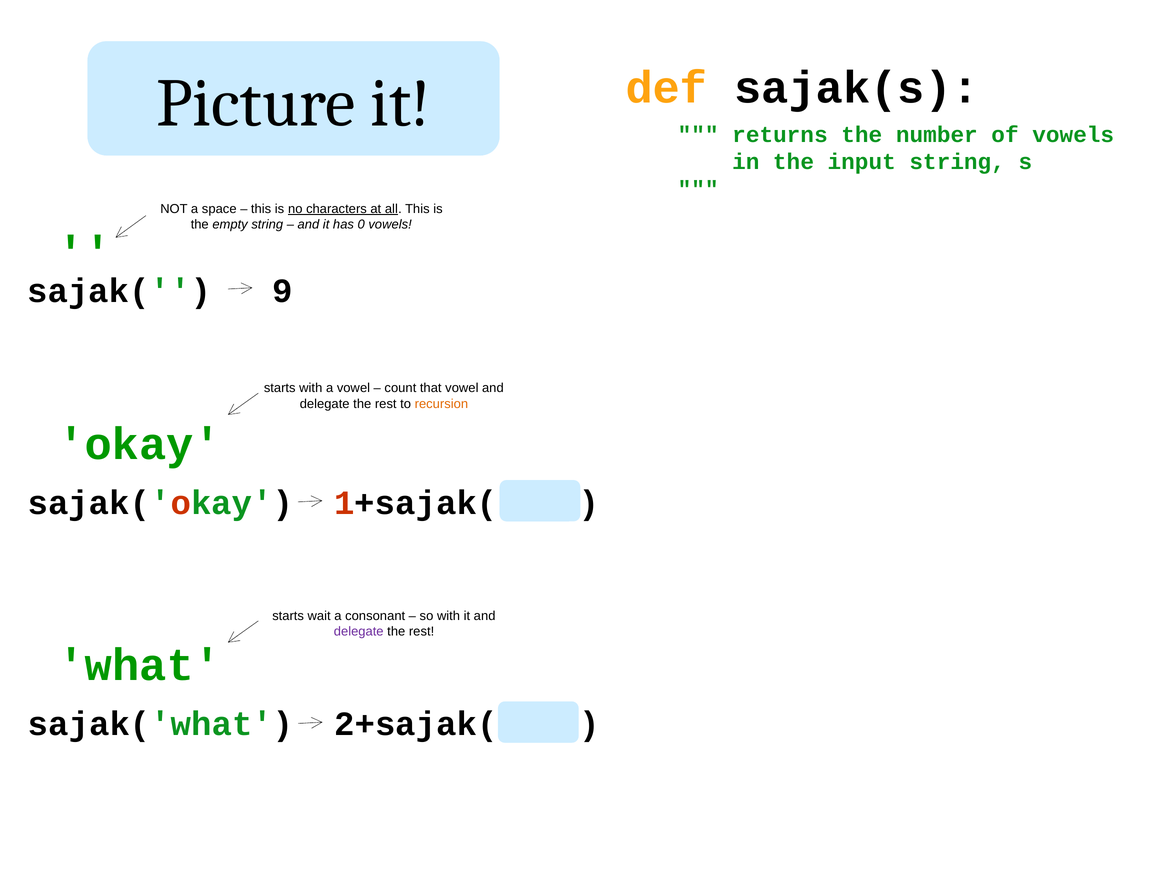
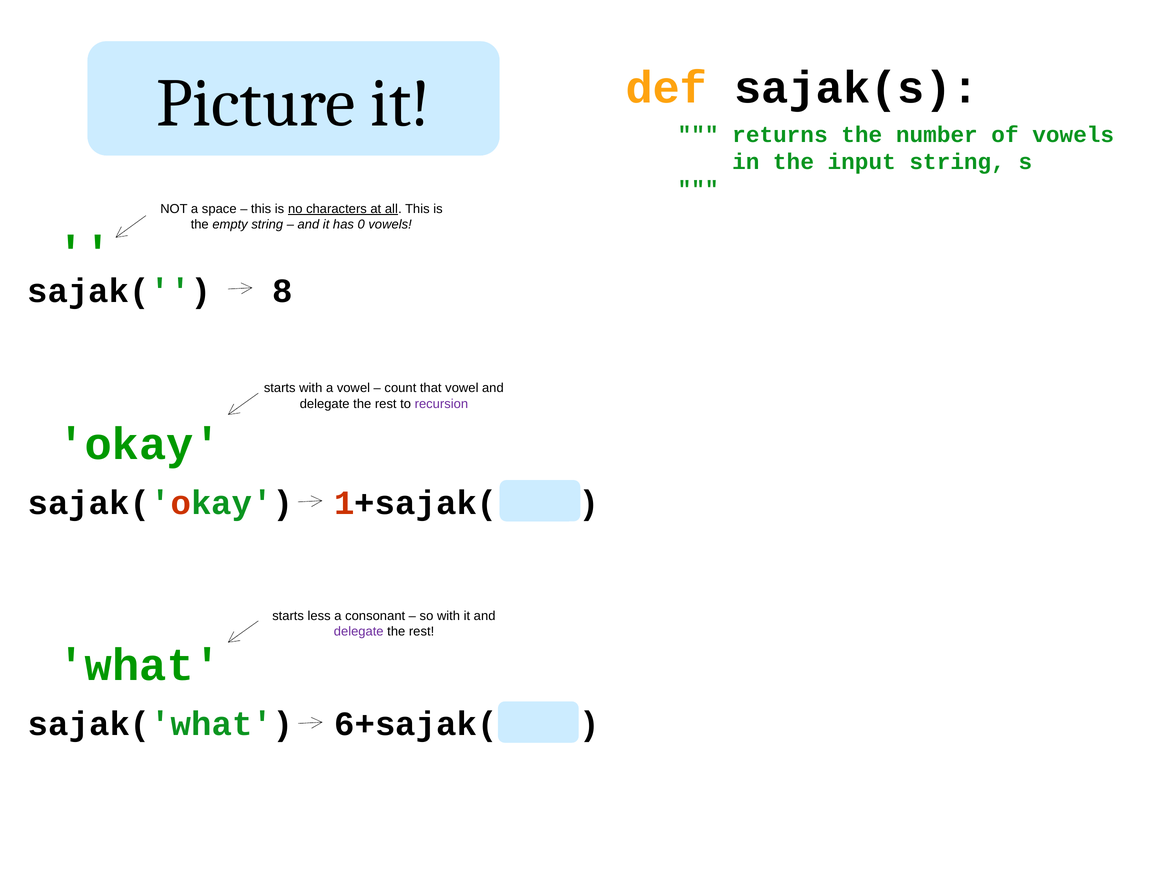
9: 9 -> 8
recursion colour: orange -> purple
wait: wait -> less
2+sajak(: 2+sajak( -> 6+sajak(
